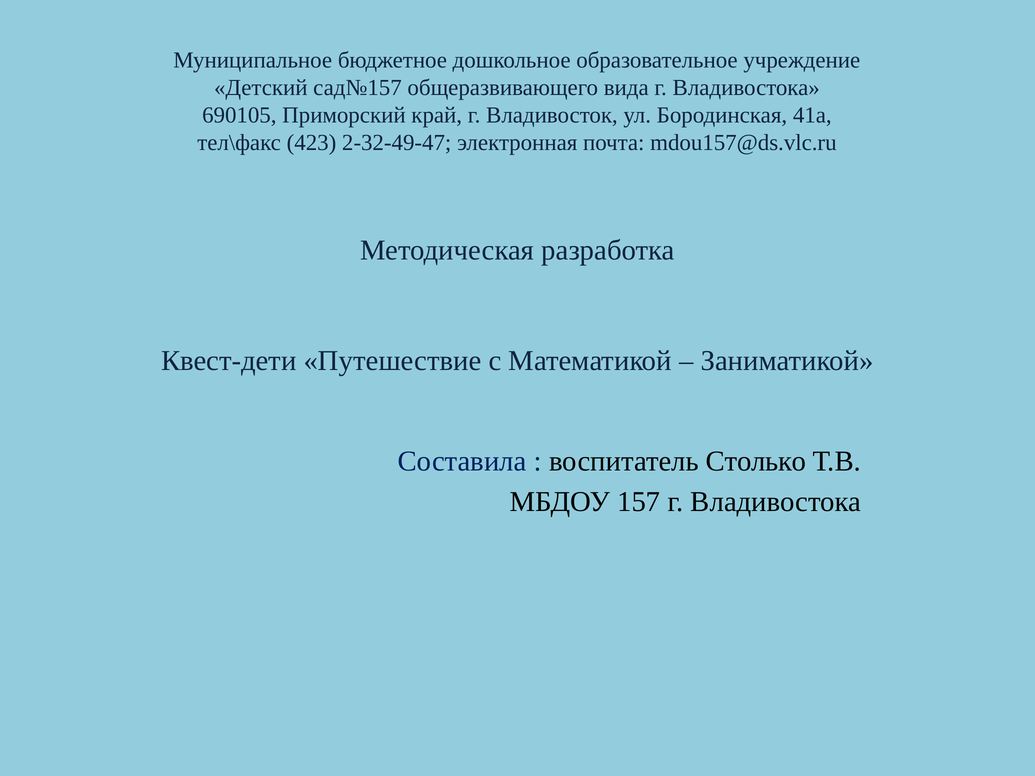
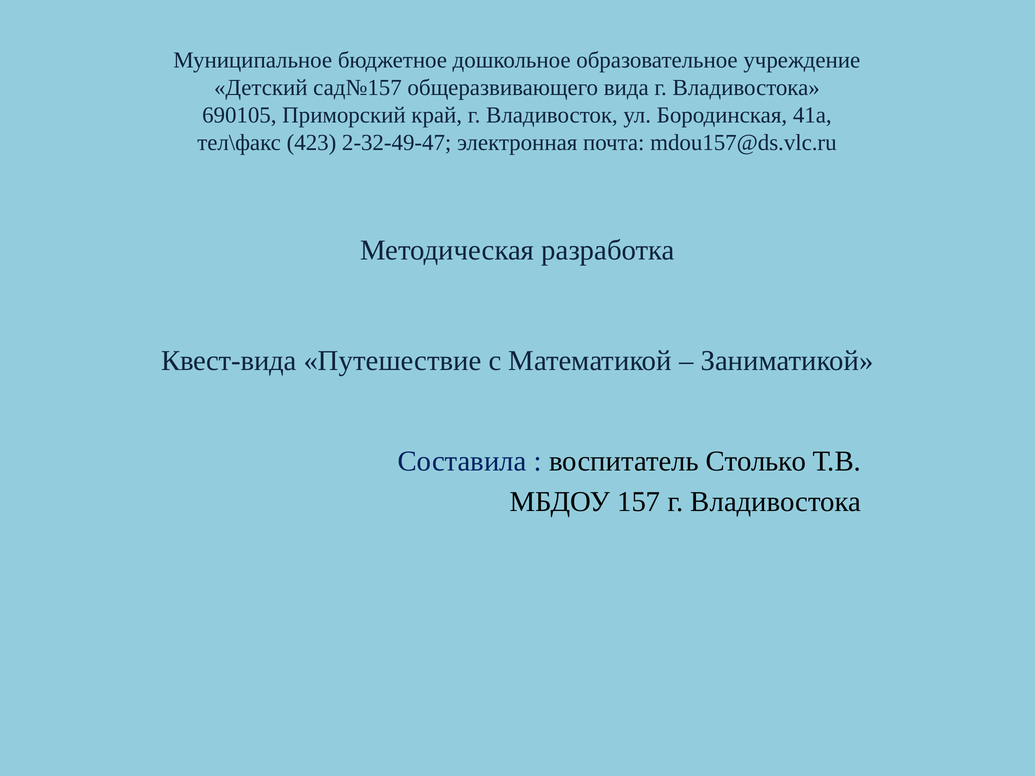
Квест-дети: Квест-дети -> Квест-вида
